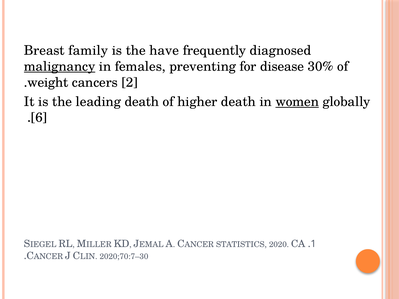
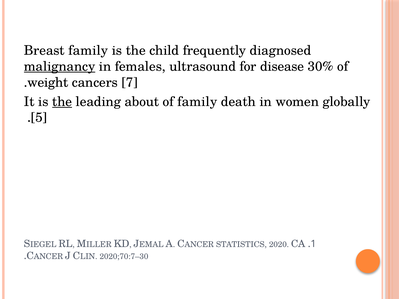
have: have -> child
preventing: preventing -> ultrasound
2: 2 -> 7
the at (62, 102) underline: none -> present
leading death: death -> about
of higher: higher -> family
women underline: present -> none
6: 6 -> 5
